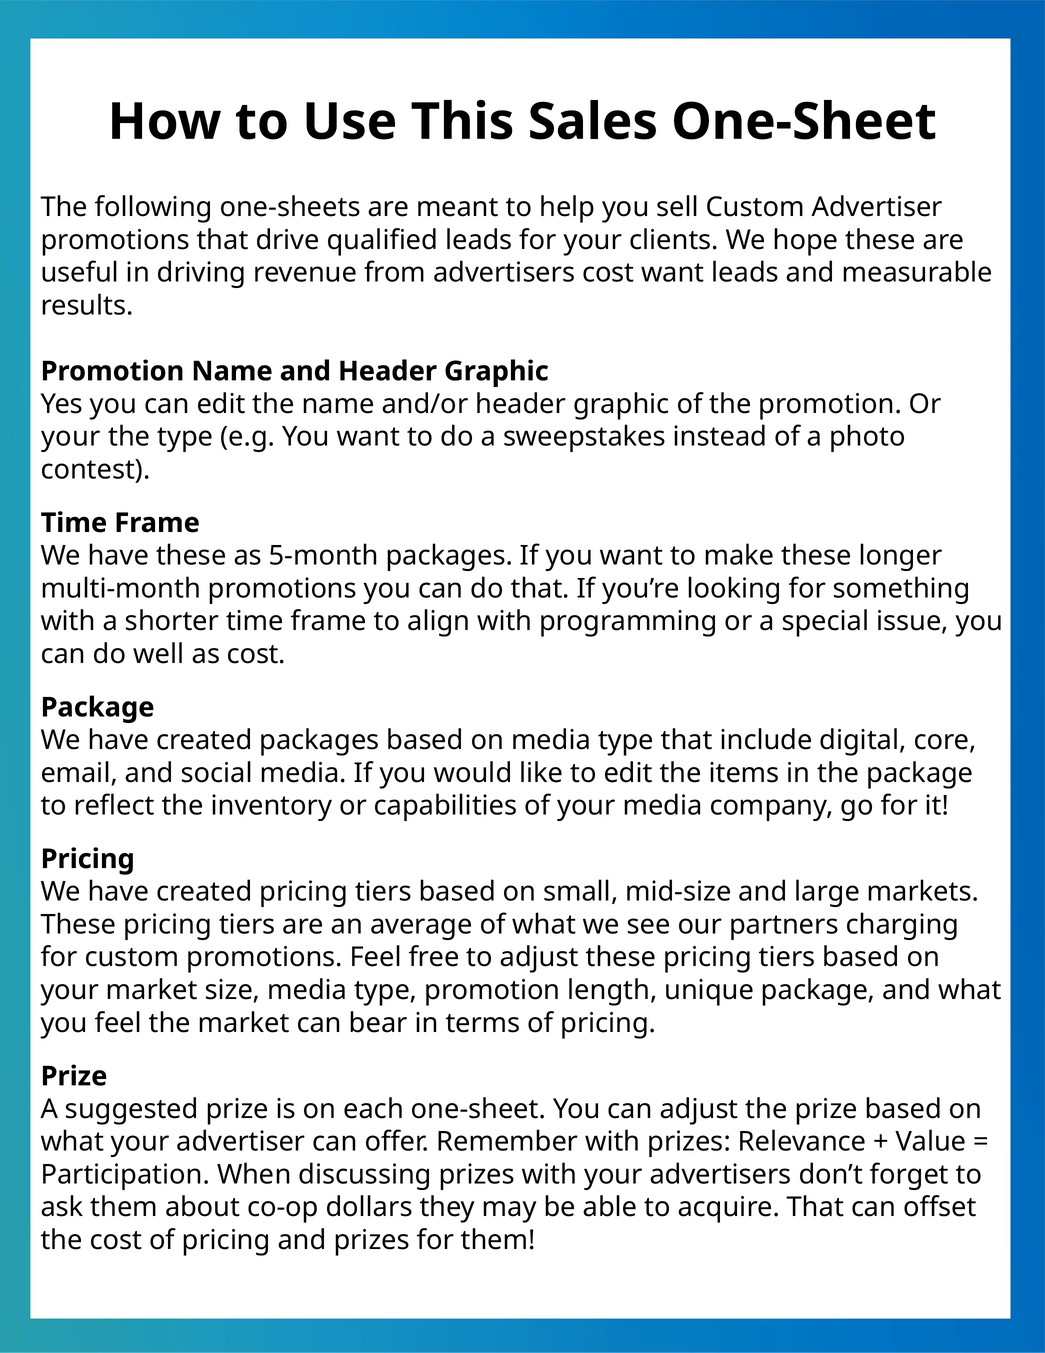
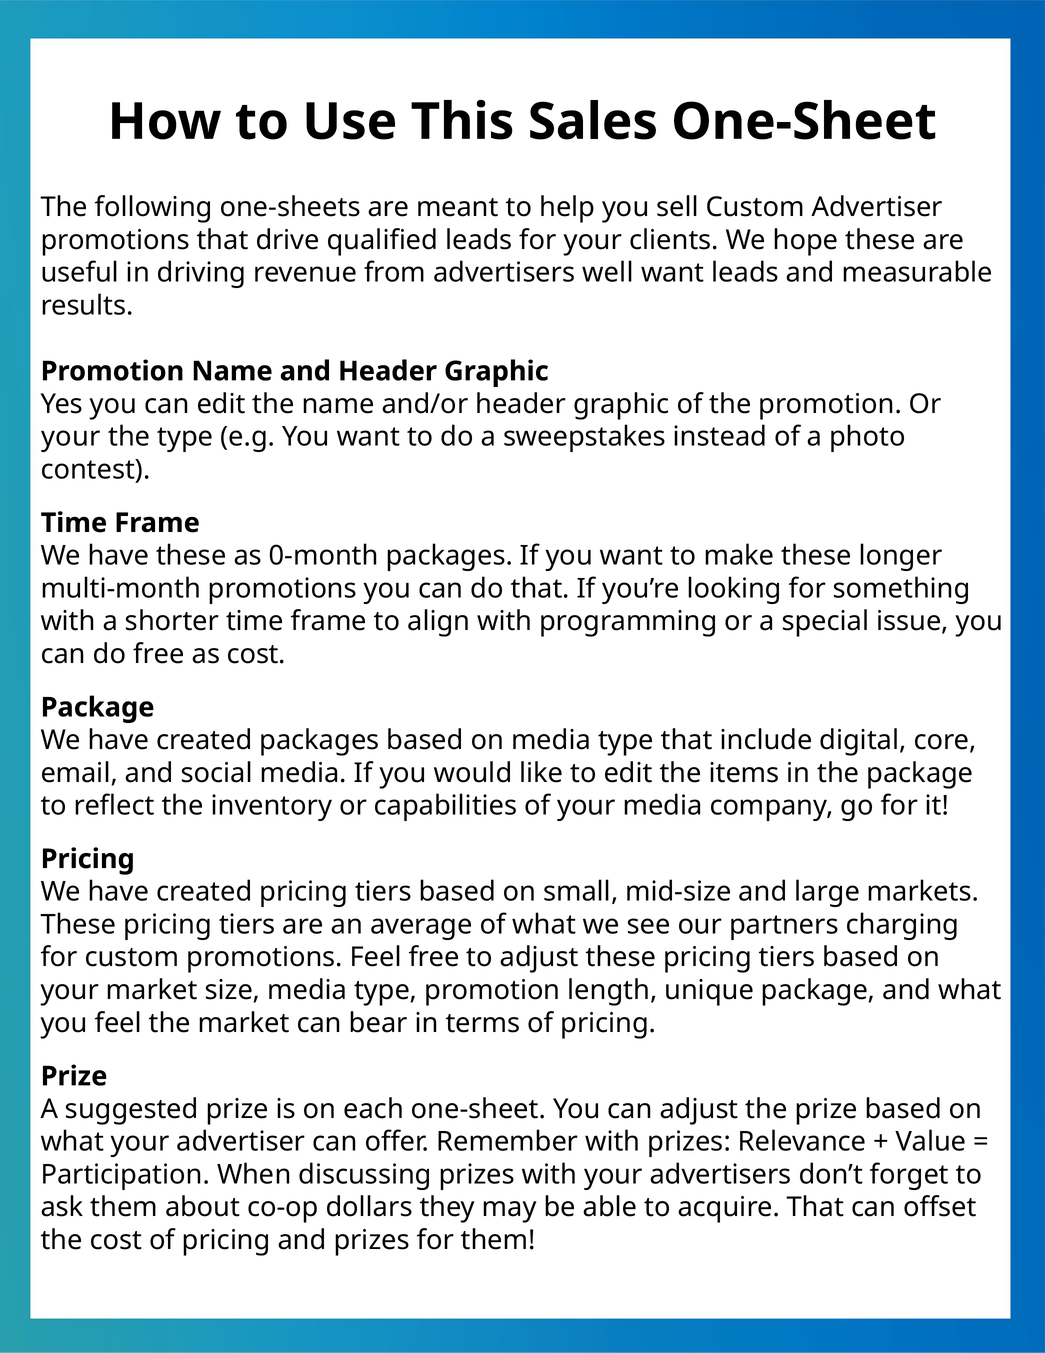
advertisers cost: cost -> well
5-month: 5-month -> 0-month
do well: well -> free
